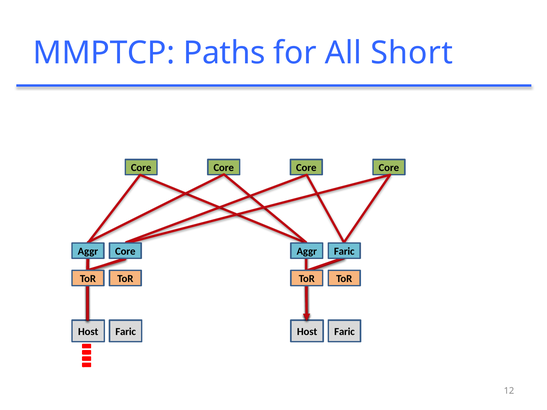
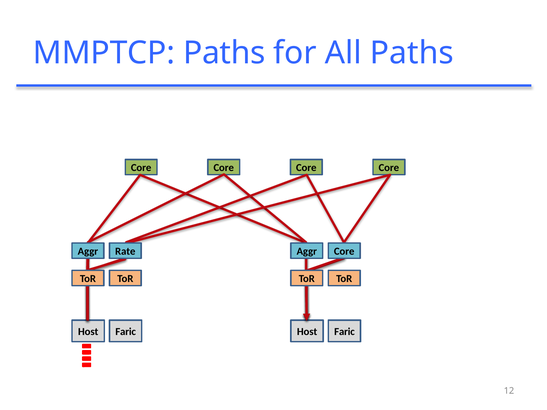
All Short: Short -> Paths
Aggr Core: Core -> Rate
Aggr Faric: Faric -> Core
